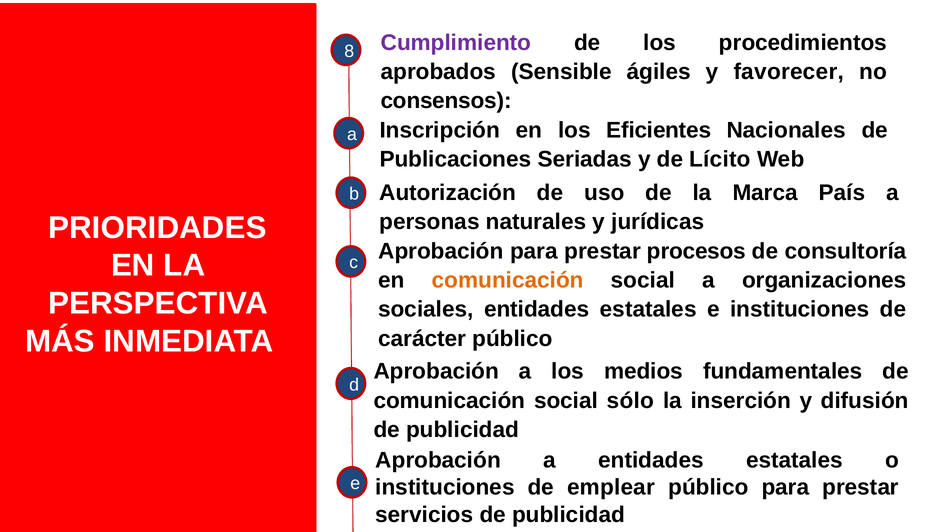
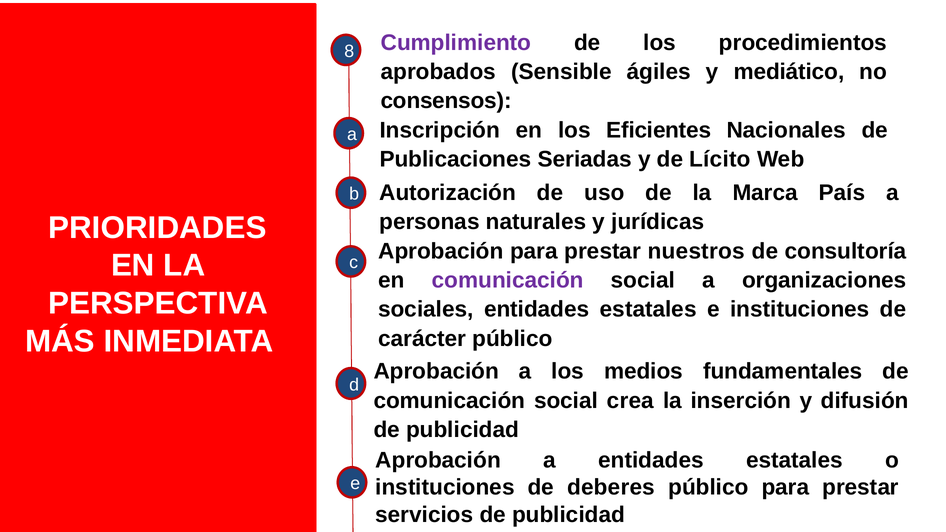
favorecer: favorecer -> mediático
procesos: procesos -> nuestros
comunicación at (508, 281) colour: orange -> purple
sólo: sólo -> crea
emplear: emplear -> deberes
